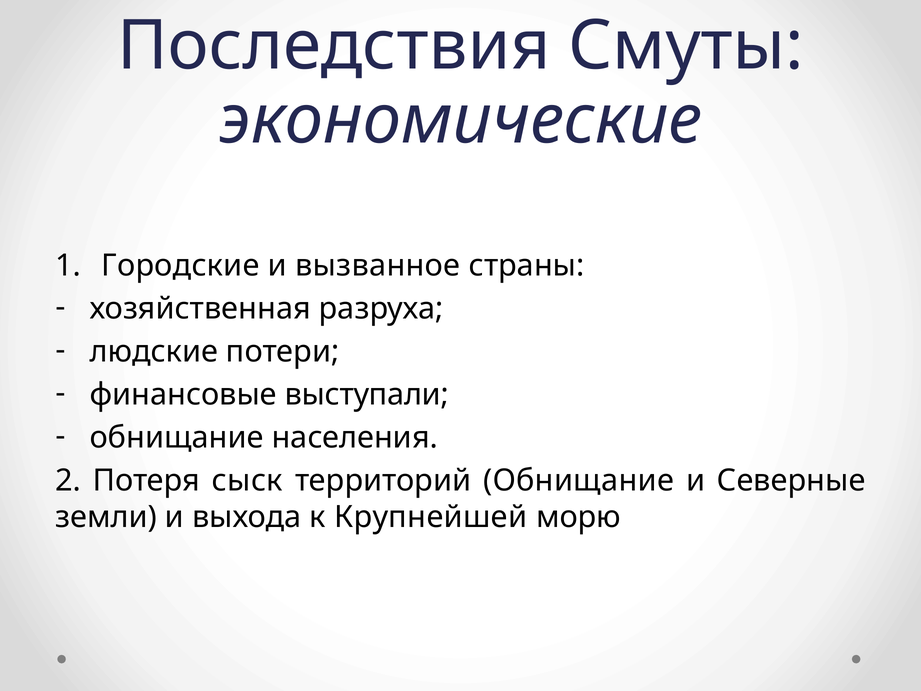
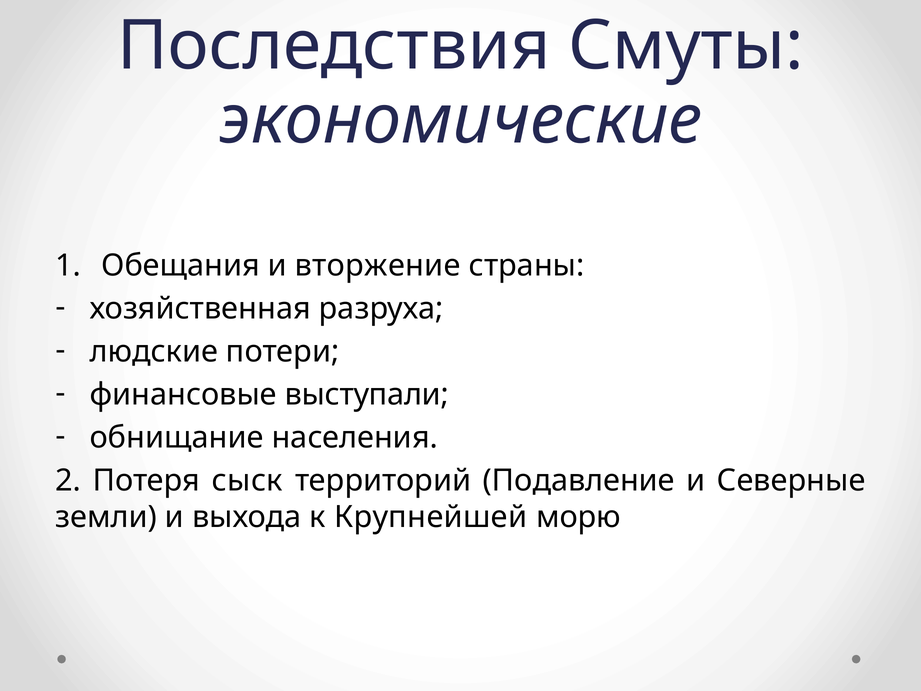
Городские: Городские -> Обещания
вызванное: вызванное -> вторжение
территорий Обнищание: Обнищание -> Подавление
